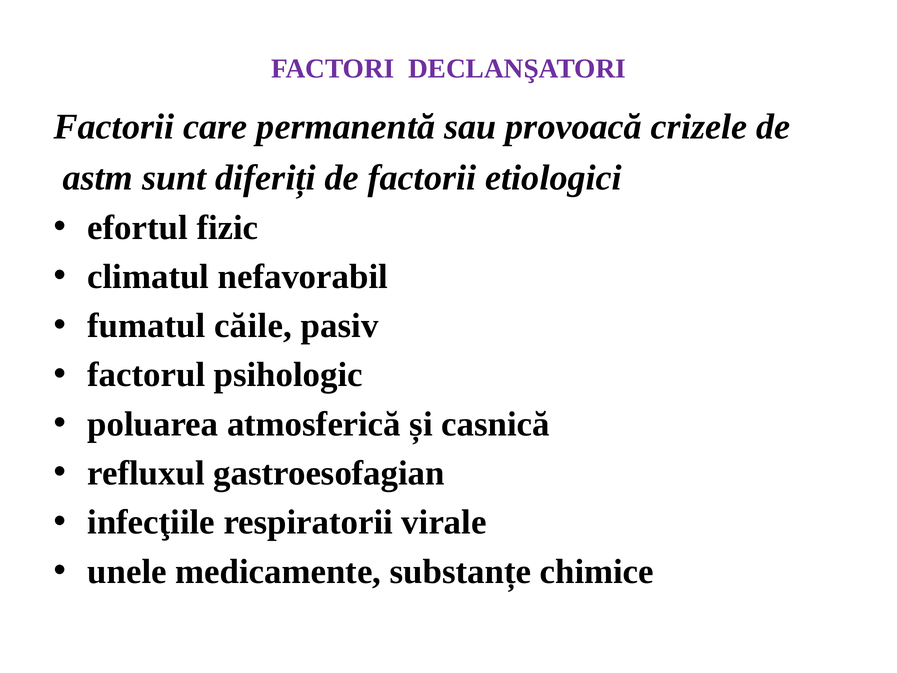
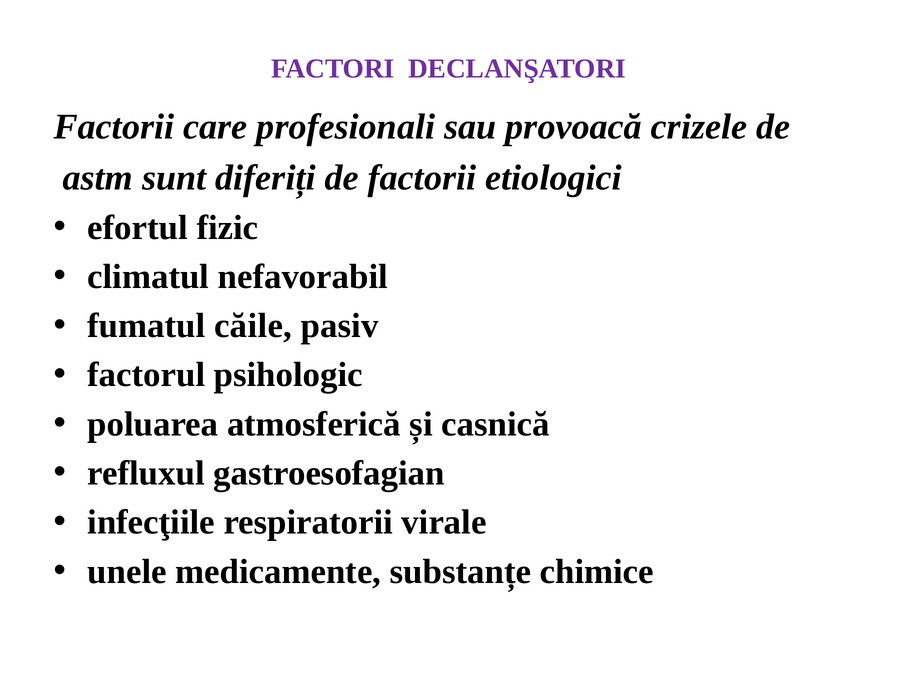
permanentă: permanentă -> profesionali
